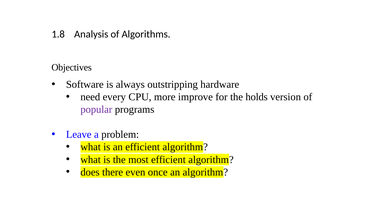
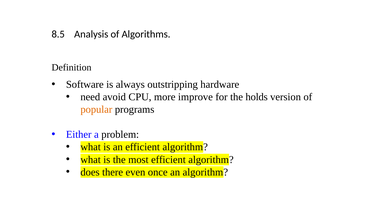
1.8: 1.8 -> 8.5
Objectives: Objectives -> Definition
every: every -> avoid
popular colour: purple -> orange
Leave: Leave -> Either
